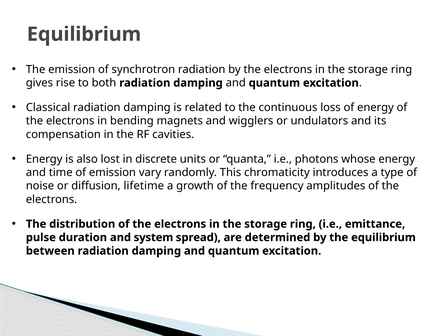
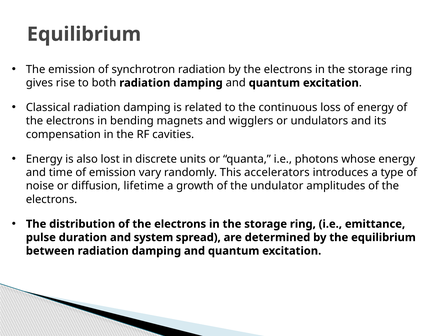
chromaticity: chromaticity -> accelerators
frequency: frequency -> undulator
